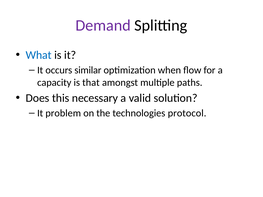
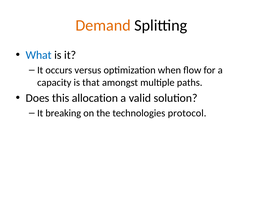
Demand colour: purple -> orange
similar: similar -> versus
necessary: necessary -> allocation
problem: problem -> breaking
